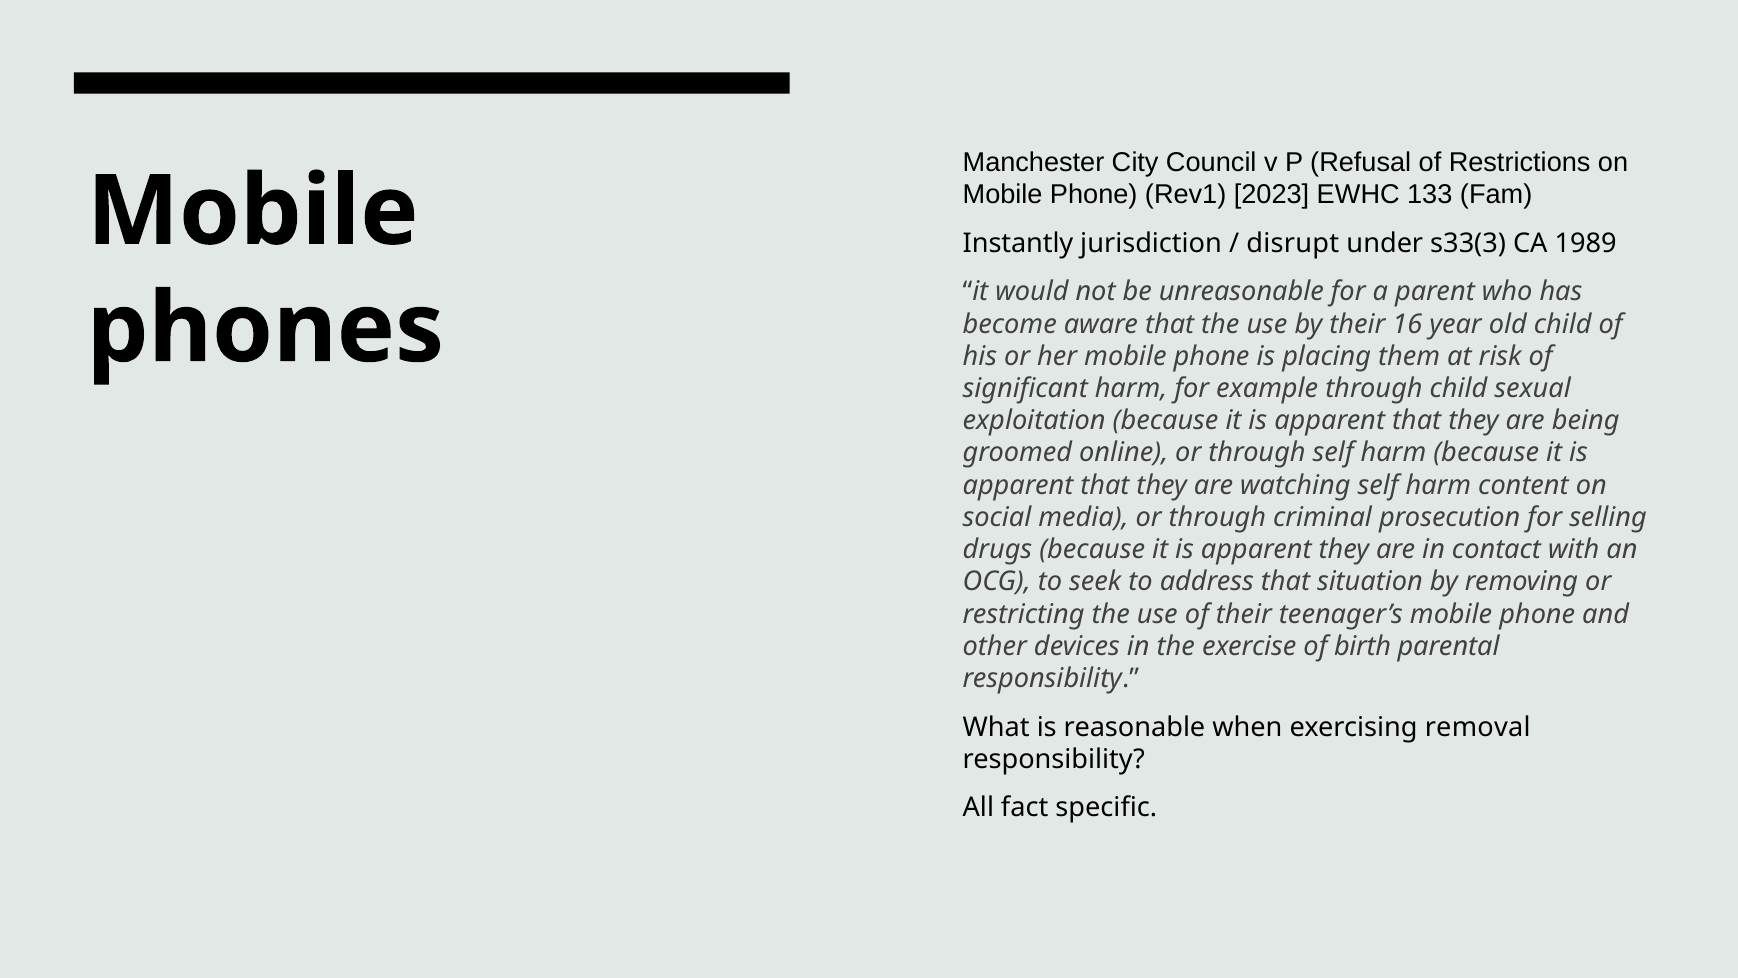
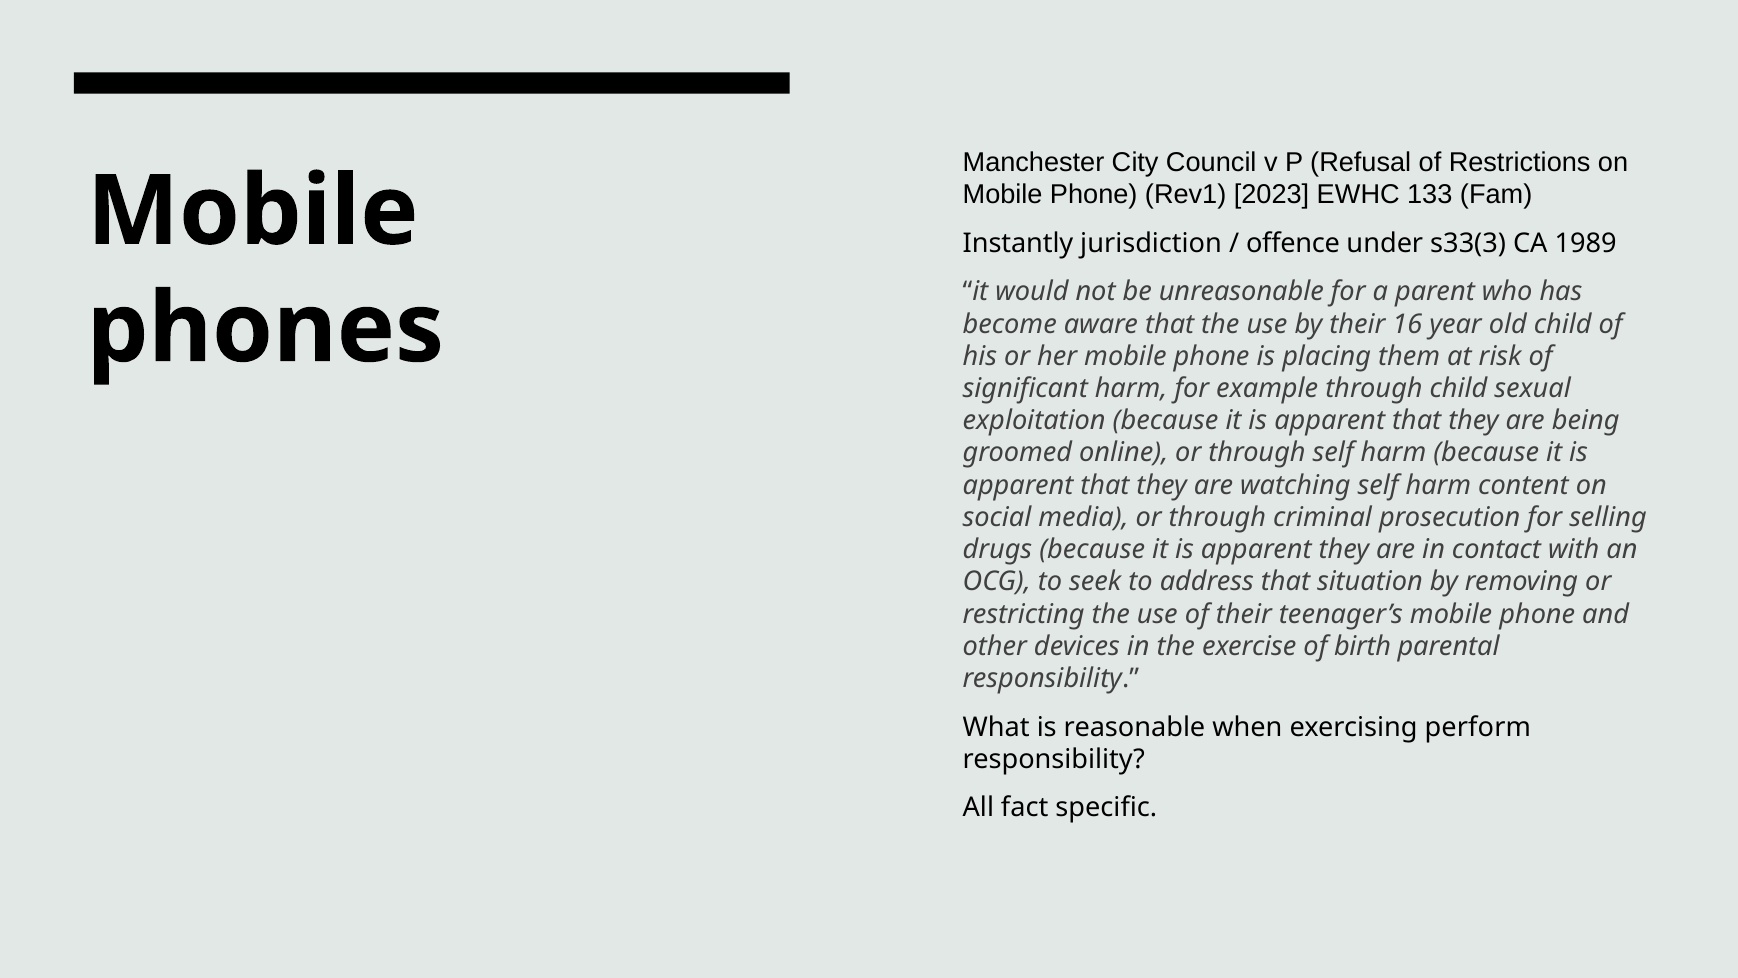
disrupt: disrupt -> offence
removal: removal -> perform
